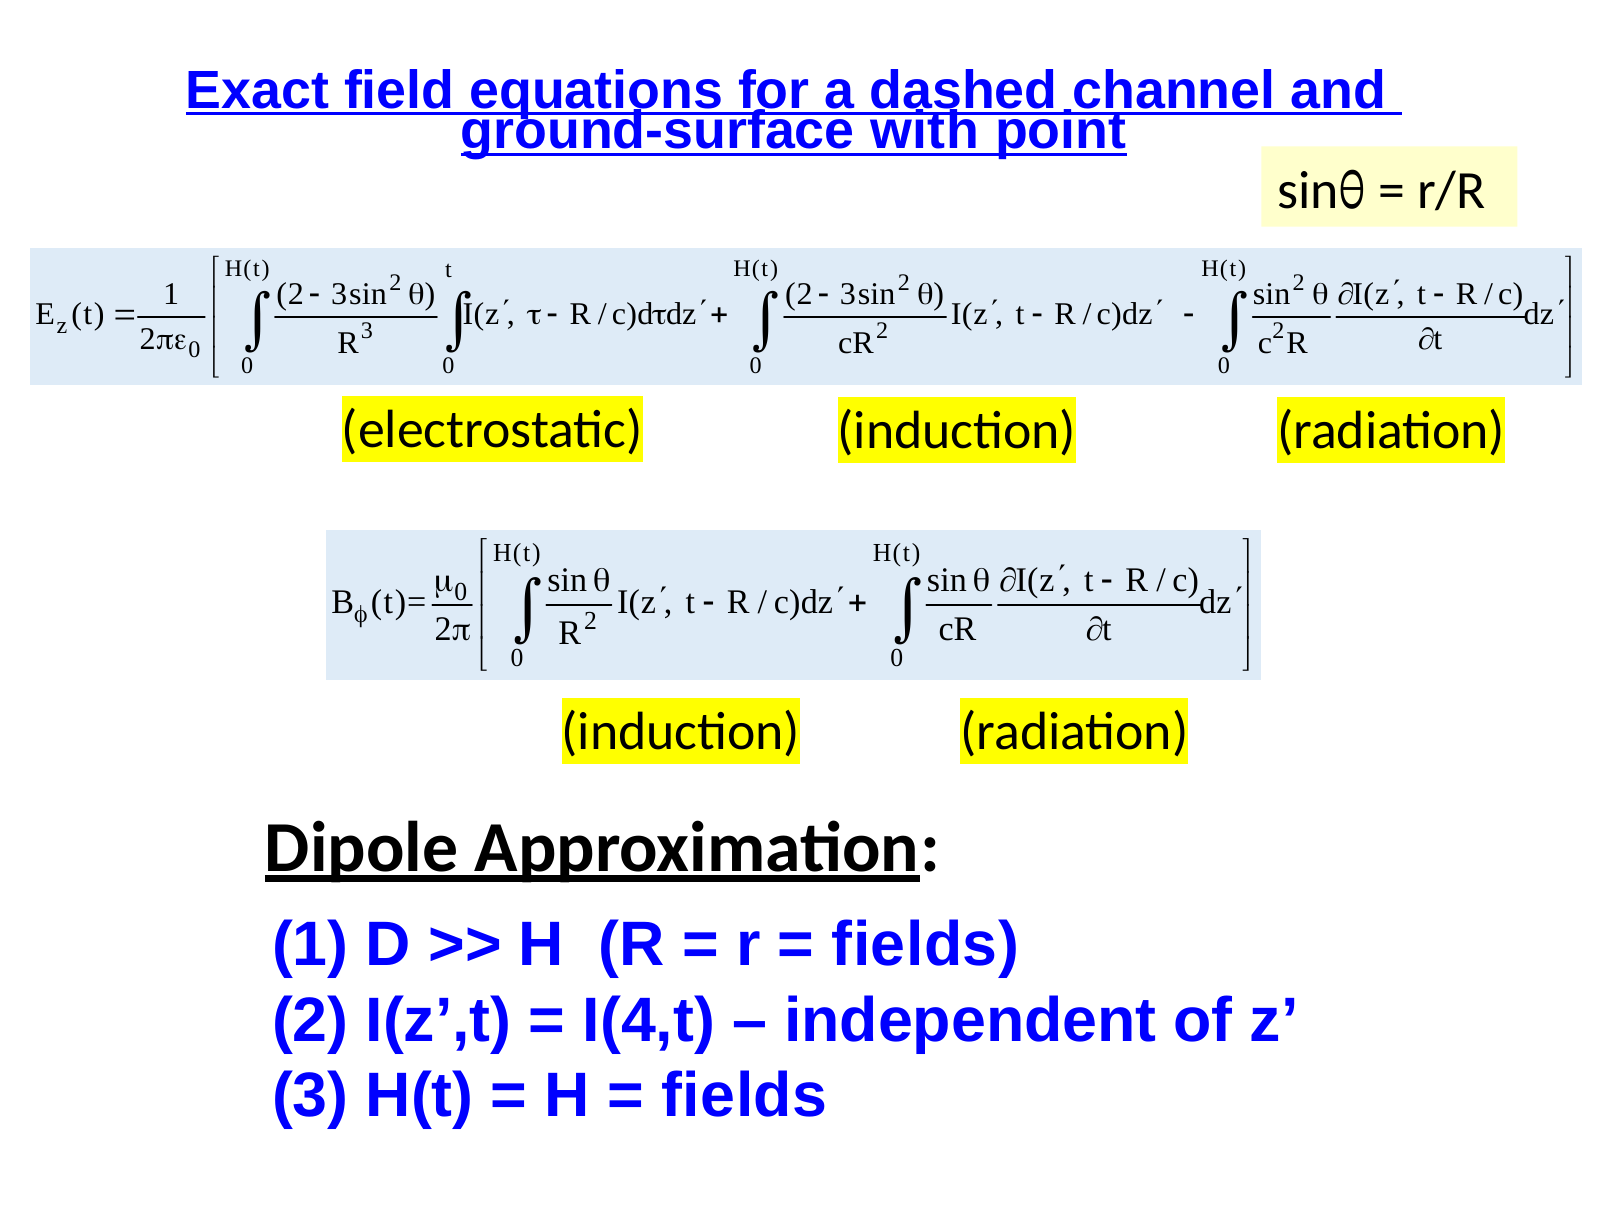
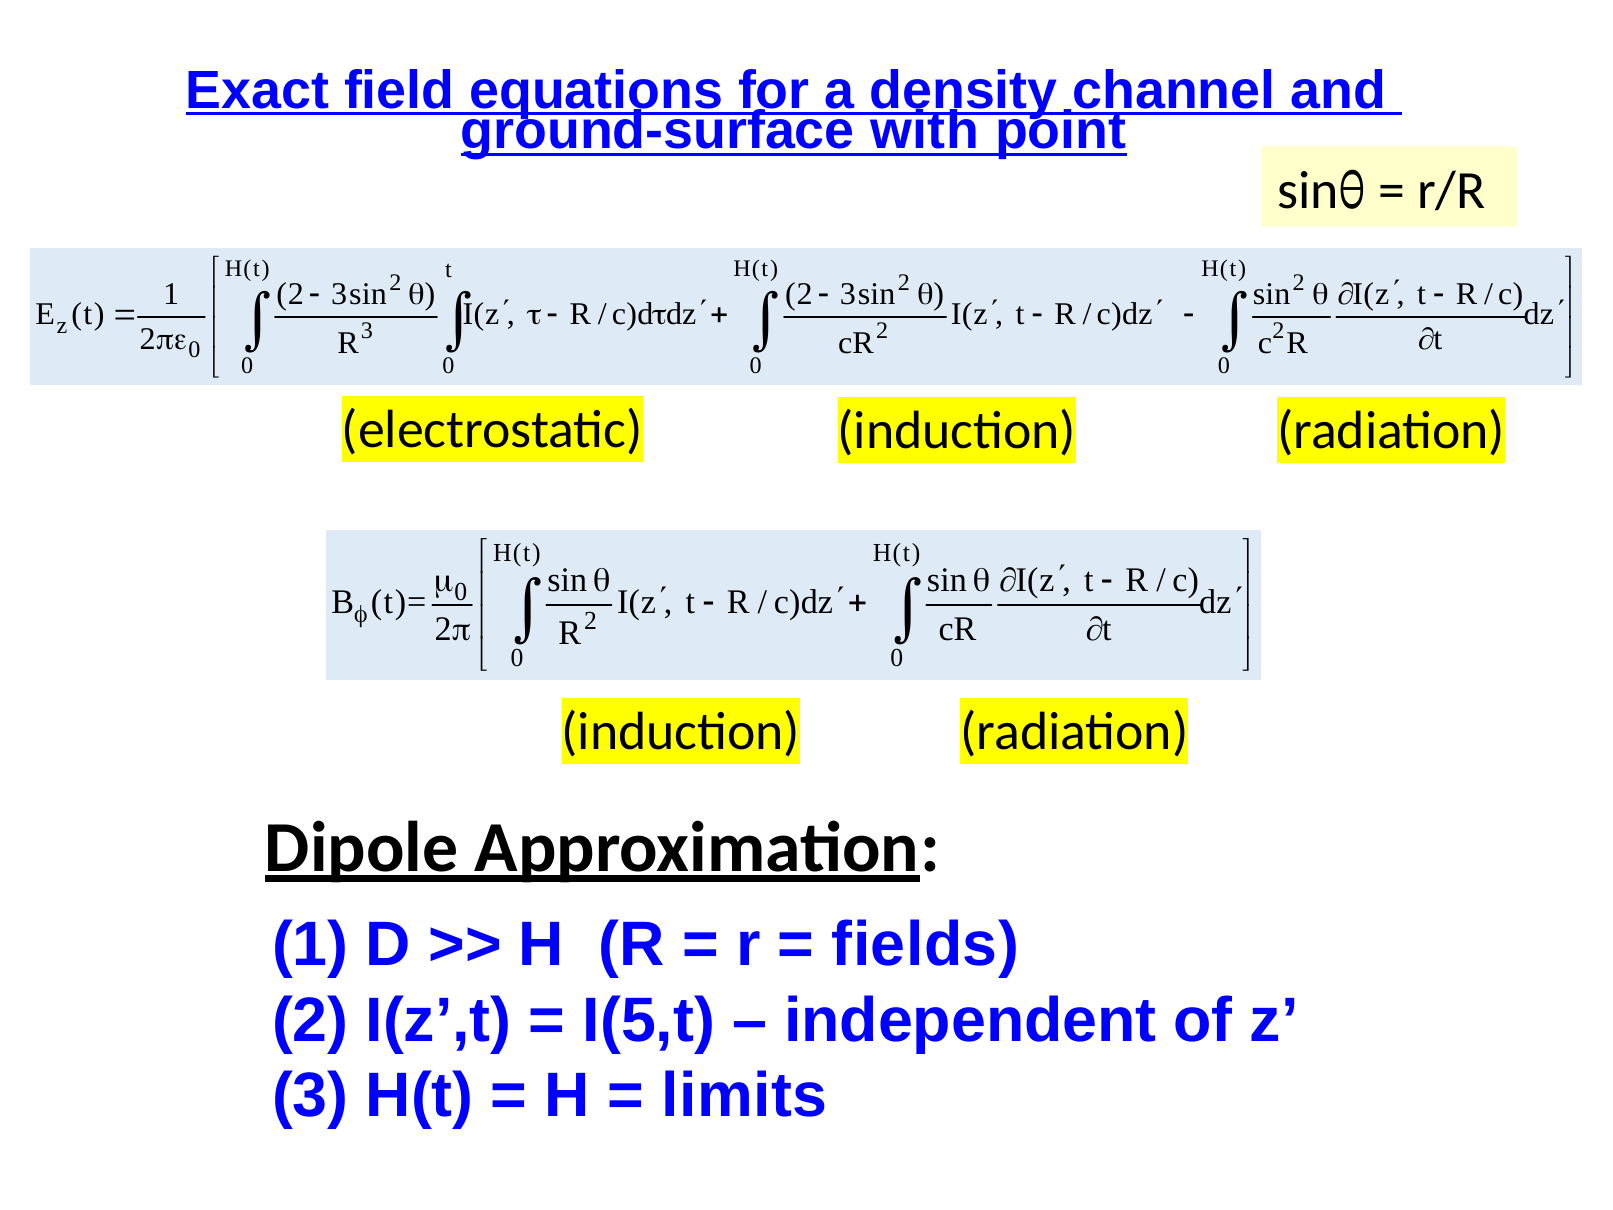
dashed: dashed -> density
I(4,t: I(4,t -> I(5,t
fields at (744, 1095): fields -> limits
